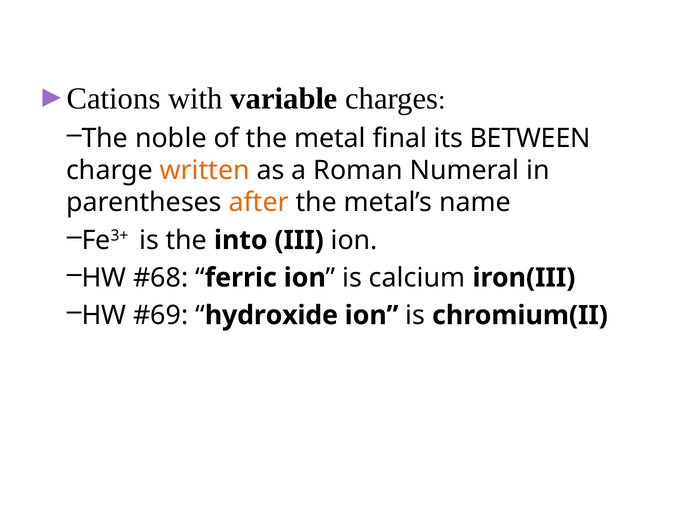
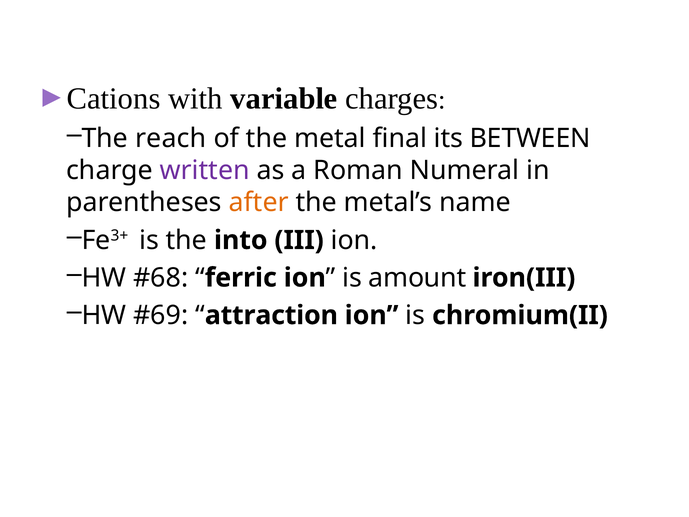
noble: noble -> reach
written colour: orange -> purple
calcium: calcium -> amount
hydroxide: hydroxide -> attraction
